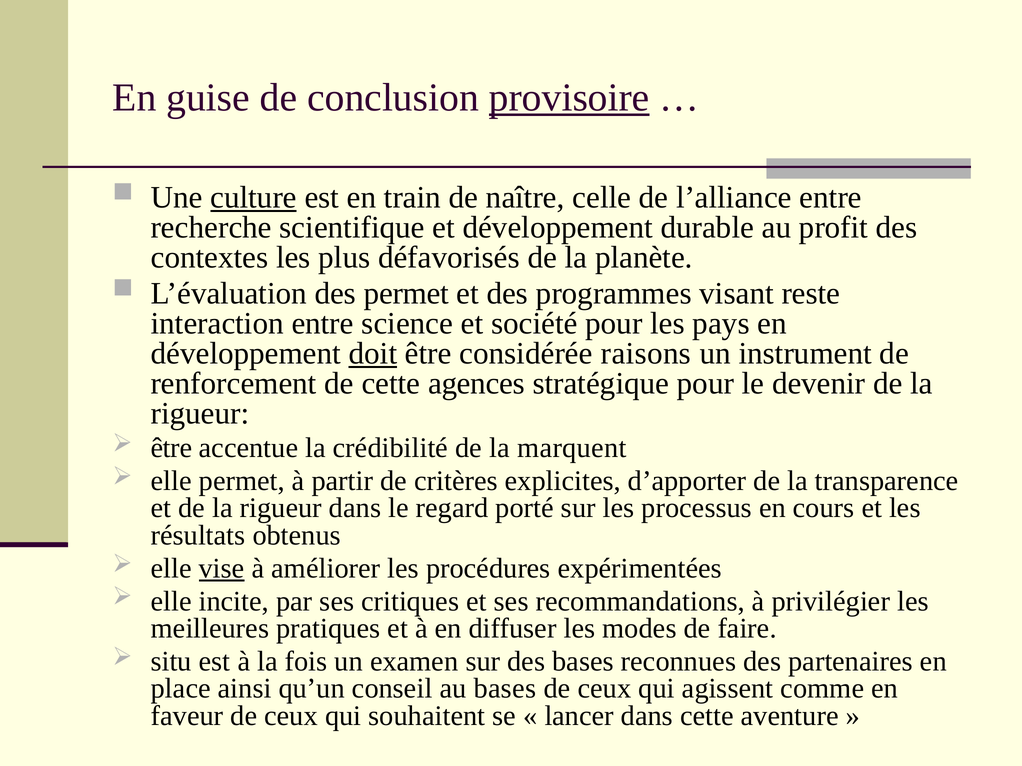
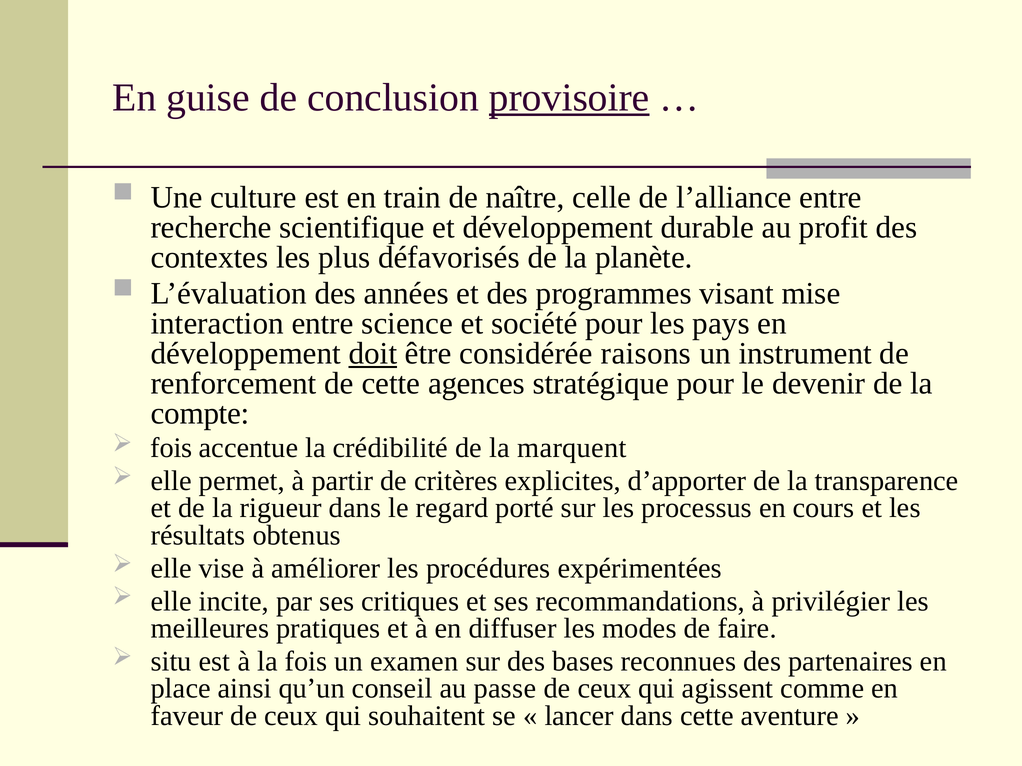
culture underline: present -> none
des permet: permet -> années
reste: reste -> mise
rigueur at (200, 414): rigueur -> compte
être at (171, 448): être -> fois
vise underline: present -> none
au bases: bases -> passe
